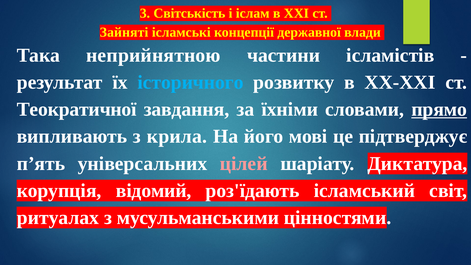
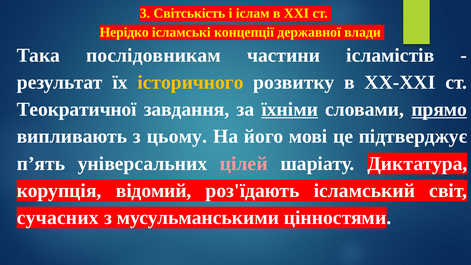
Зайняті: Зайняті -> Нерідко
неприйнятною: неприйнятною -> послідовникам
історичного colour: light blue -> yellow
їхніми underline: none -> present
крила: крила -> цьому
ритуалах: ритуалах -> сучасних
